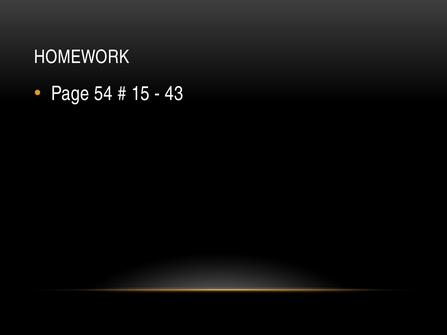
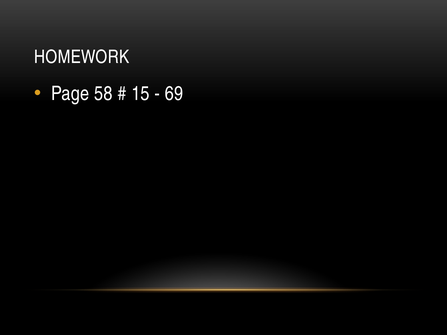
54: 54 -> 58
43: 43 -> 69
